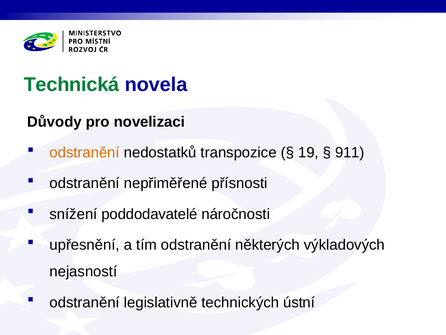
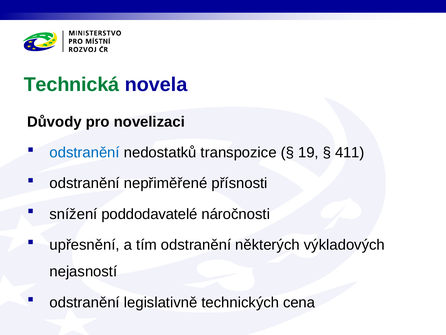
odstranění at (85, 152) colour: orange -> blue
911: 911 -> 411
ústní: ústní -> cena
